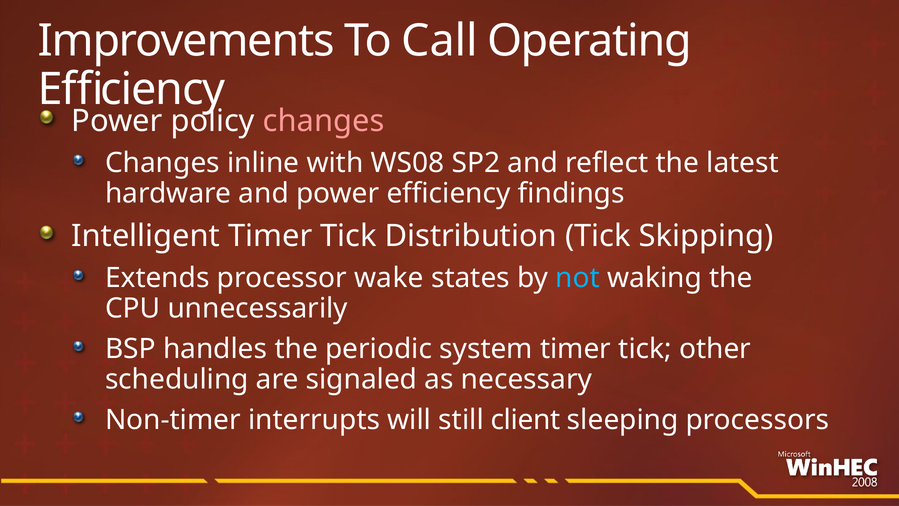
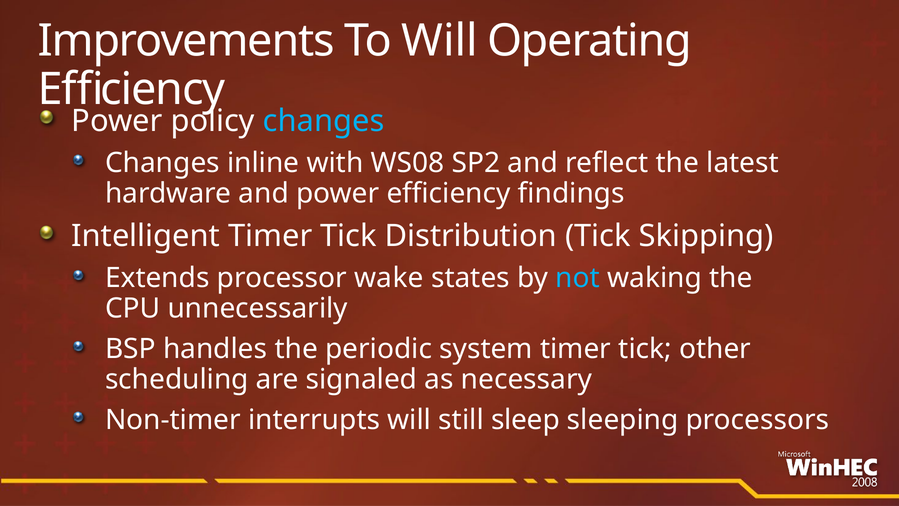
To Call: Call -> Will
changes at (324, 121) colour: pink -> light blue
client: client -> sleep
